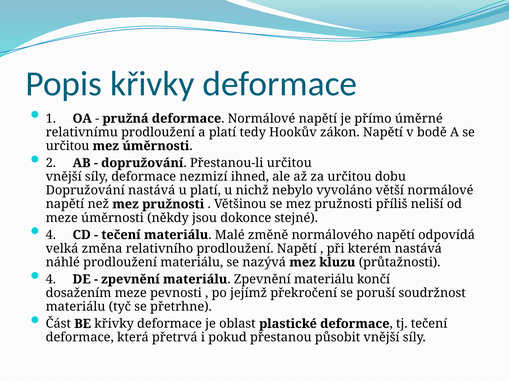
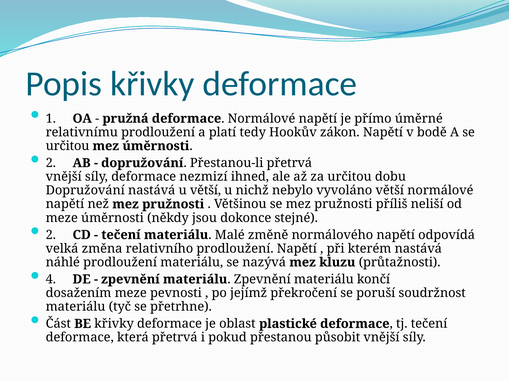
Přestanou-li určitou: určitou -> přetrvá
u platí: platí -> větší
4 at (51, 235): 4 -> 2
